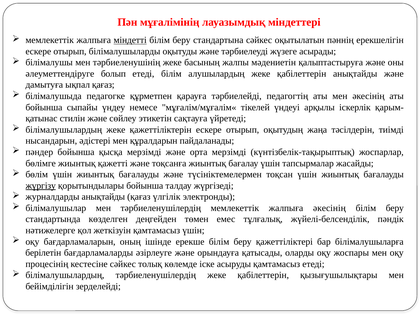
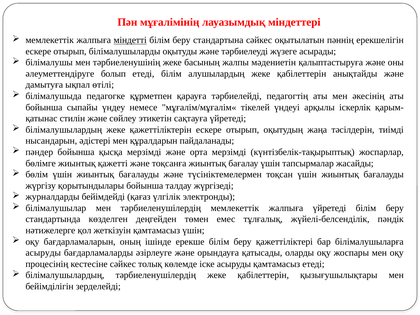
ықпал қағаз: қағаз -> өтілі
жүргізу underline: present -> none
журналдарды анықтайды: анықтайды -> бейімдейді
жалпыға әкесінің: әкесінің -> үйретеді
берілетін at (43, 253): берілетін -> асыруды
